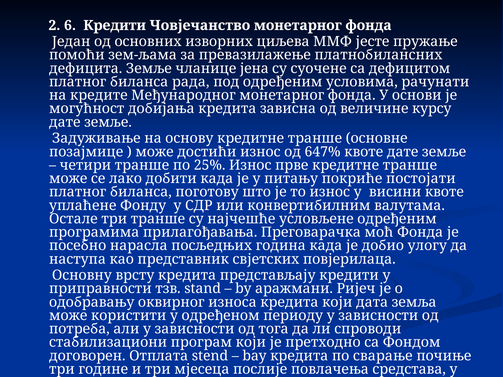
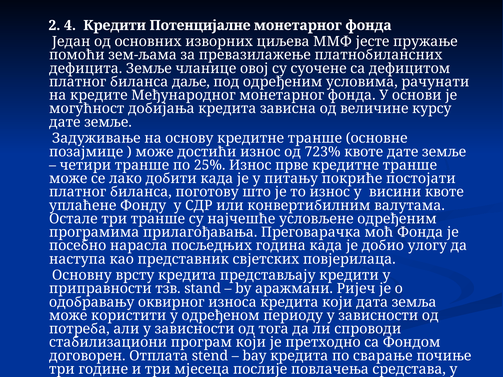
6: 6 -> 4
Човјечанство: Човјечанство -> Потенцијалне
јена: јена -> овој
рада: рада -> даље
647%: 647% -> 723%
